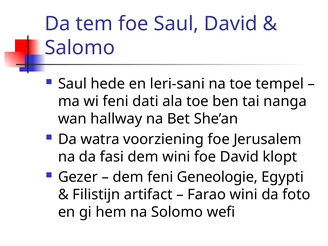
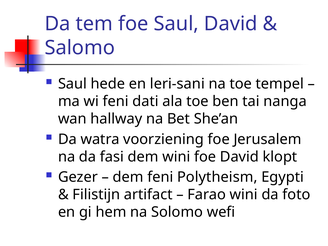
Geneologie: Geneologie -> Polytheism
